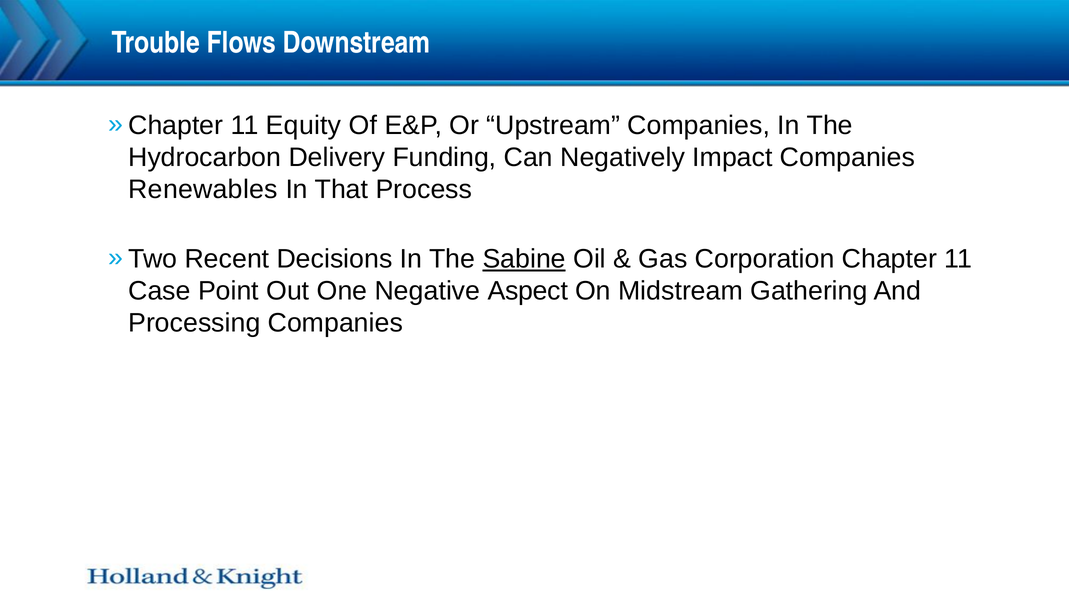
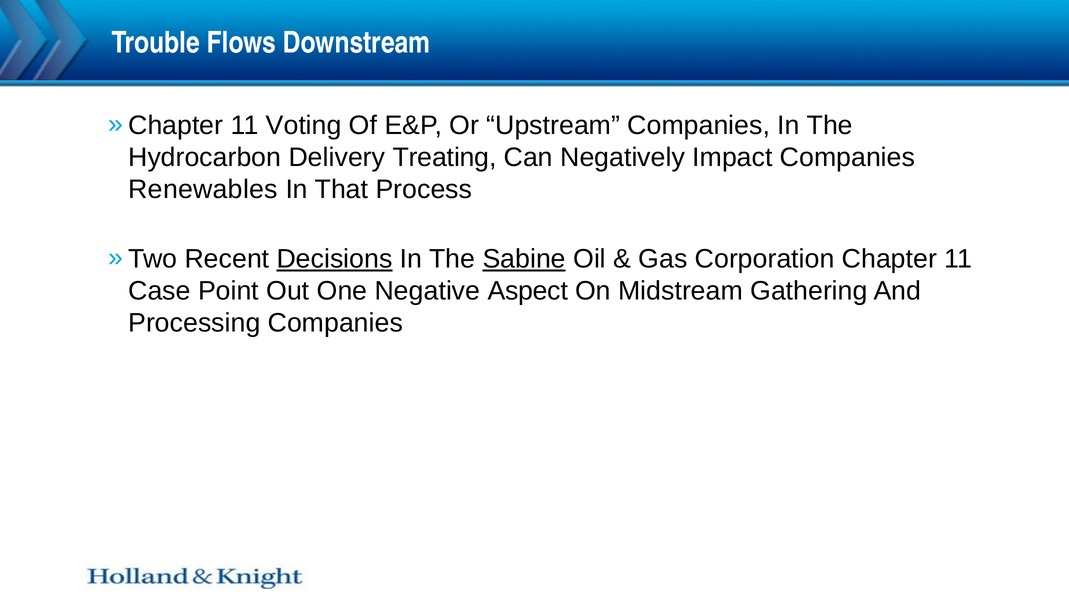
Equity: Equity -> Voting
Funding: Funding -> Treating
Decisions underline: none -> present
